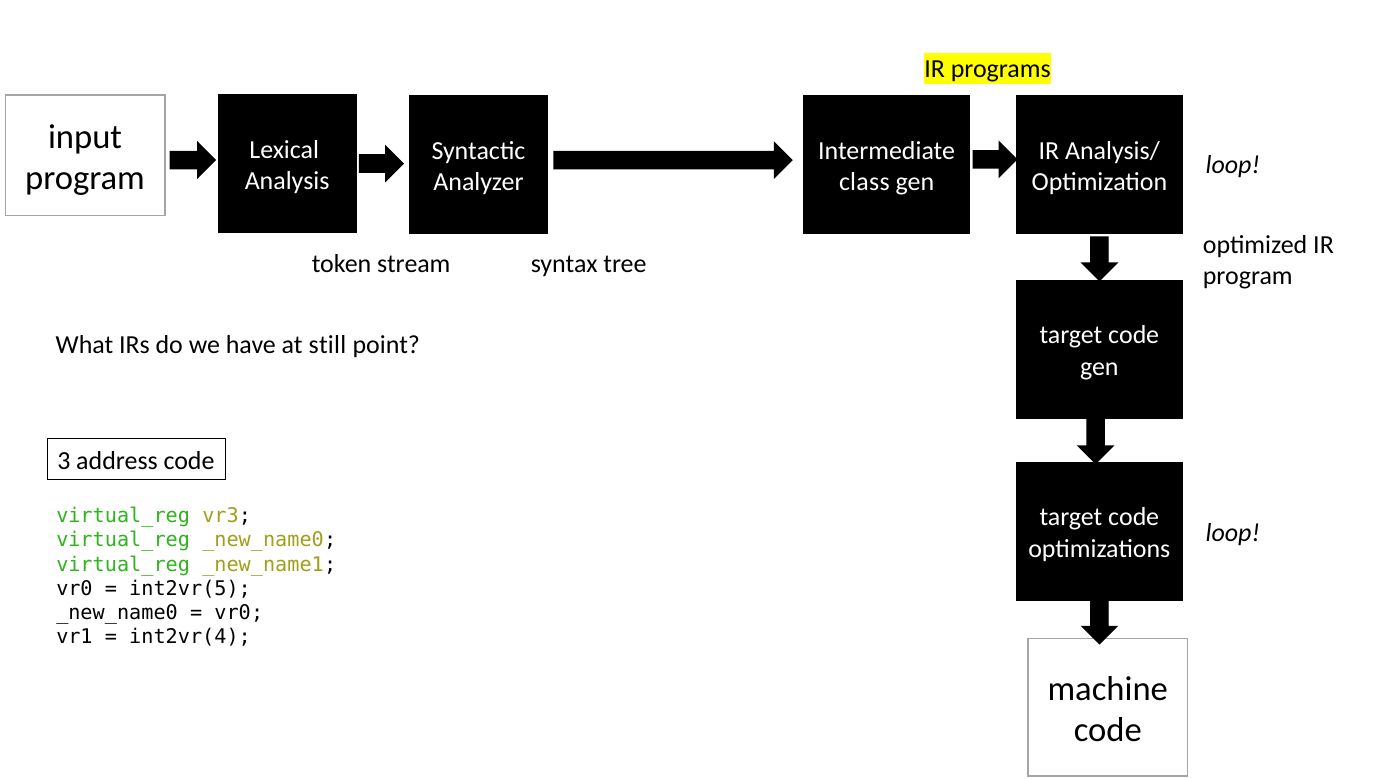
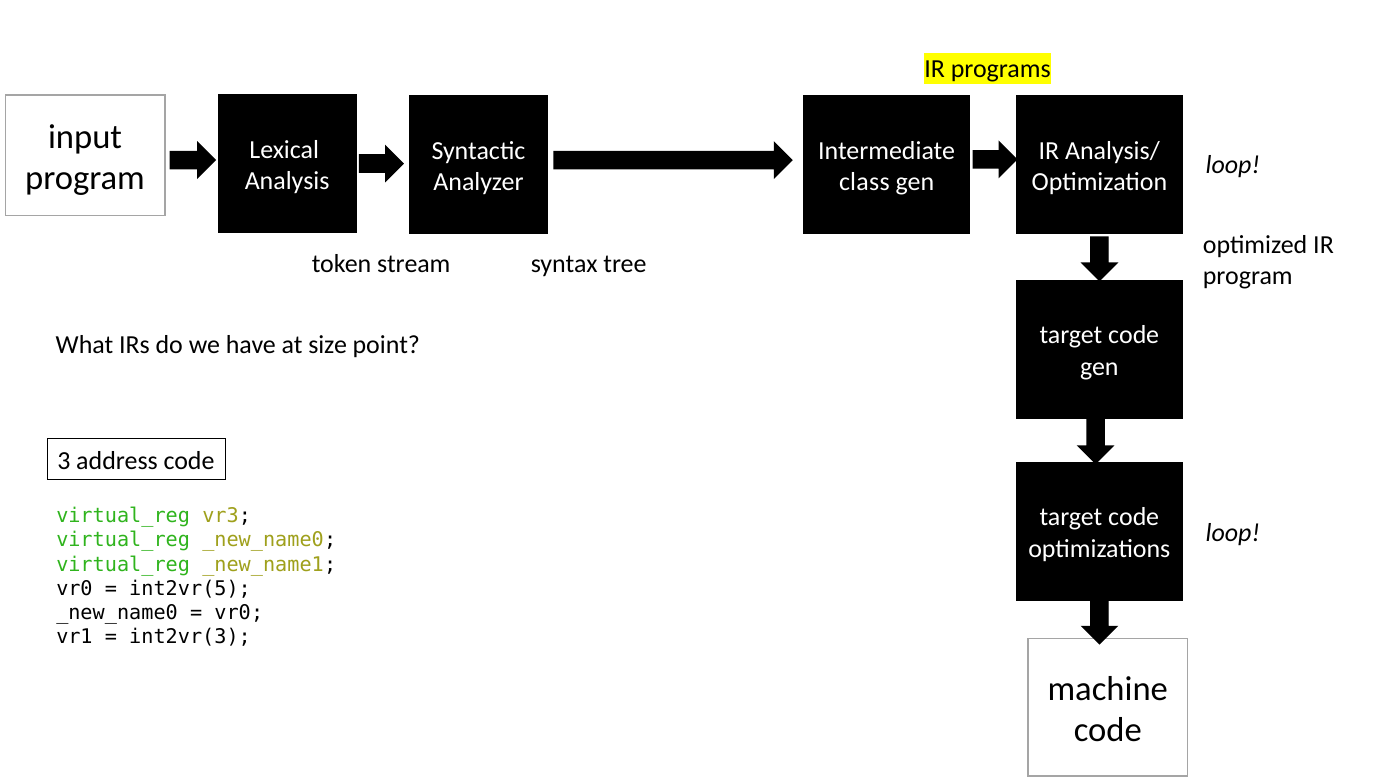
still: still -> size
int2vr(4: int2vr(4 -> int2vr(3
